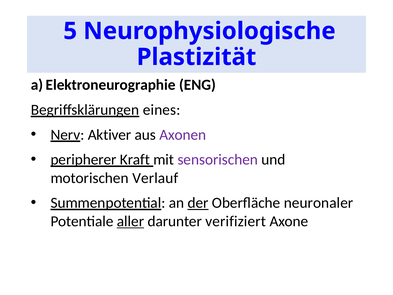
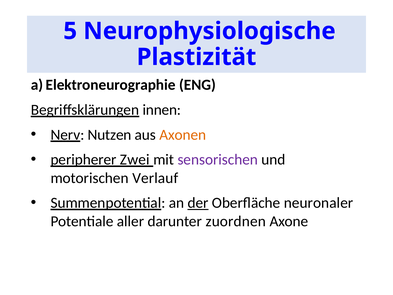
eines: eines -> innen
Aktiver: Aktiver -> Nutzen
Axonen colour: purple -> orange
Kraft: Kraft -> Zwei
aller underline: present -> none
verifiziert: verifiziert -> zuordnen
